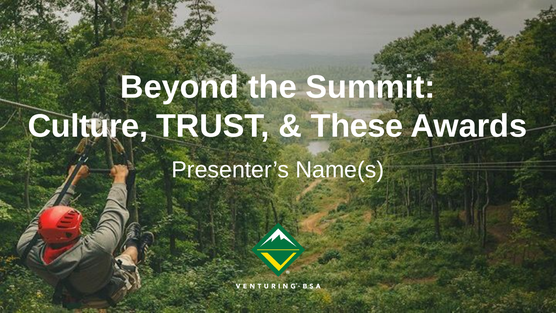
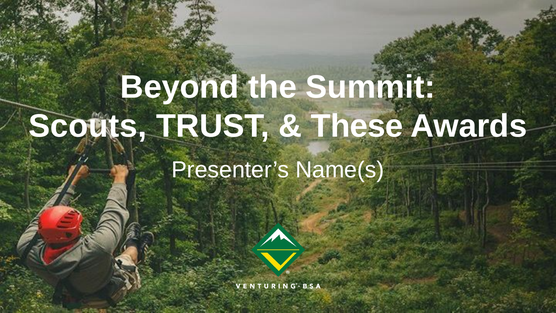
Culture: Culture -> Scouts
